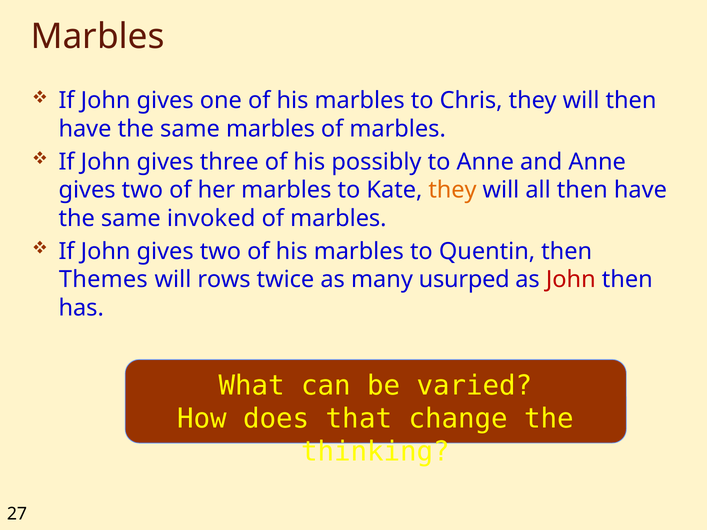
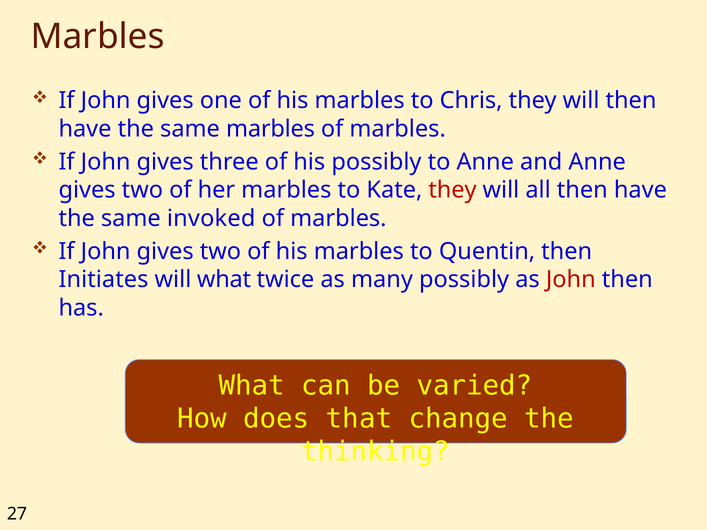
they at (452, 190) colour: orange -> red
Themes: Themes -> Initiates
will rows: rows -> what
many usurped: usurped -> possibly
